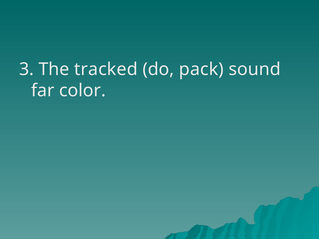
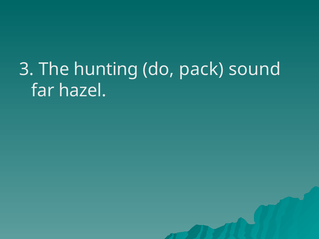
tracked: tracked -> hunting
color: color -> hazel
